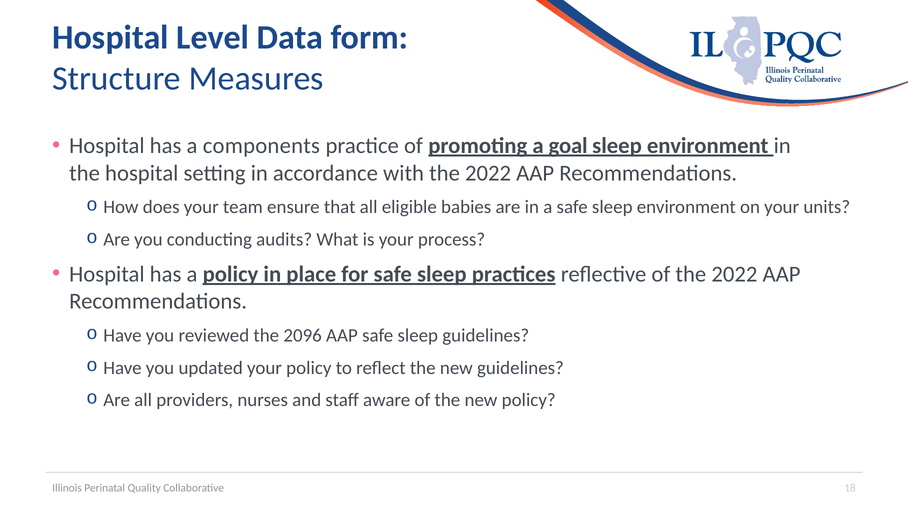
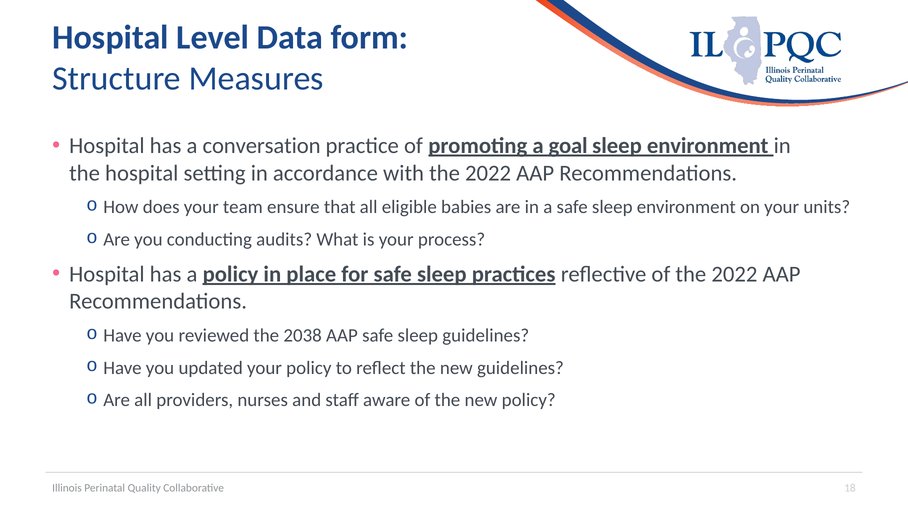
components: components -> conversation
2096: 2096 -> 2038
